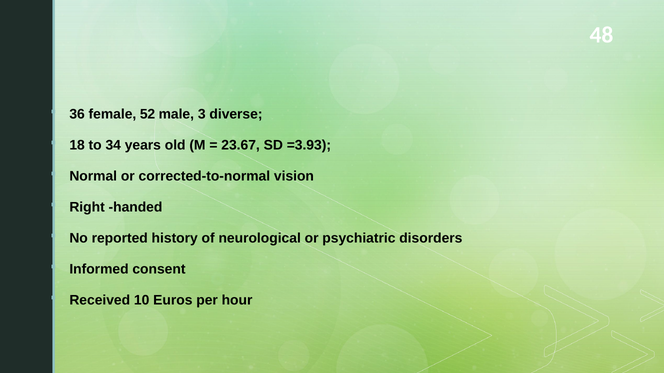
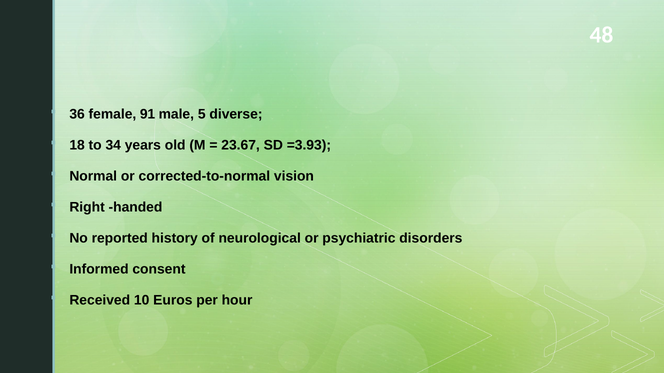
52: 52 -> 91
3: 3 -> 5
